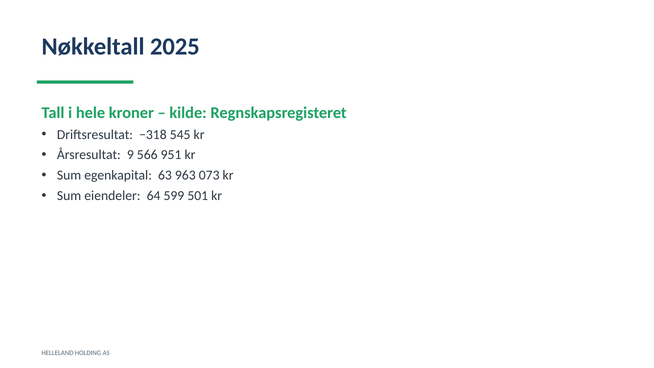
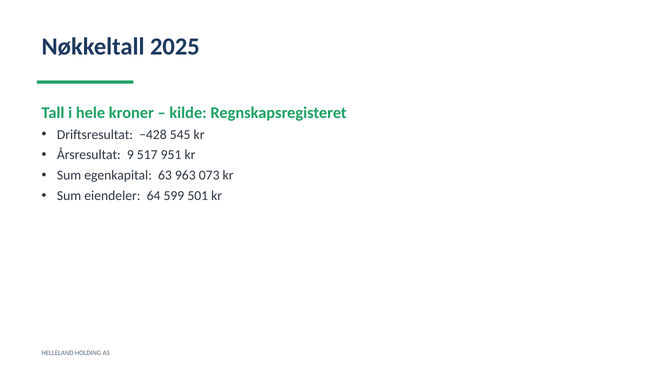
−318: −318 -> −428
566: 566 -> 517
